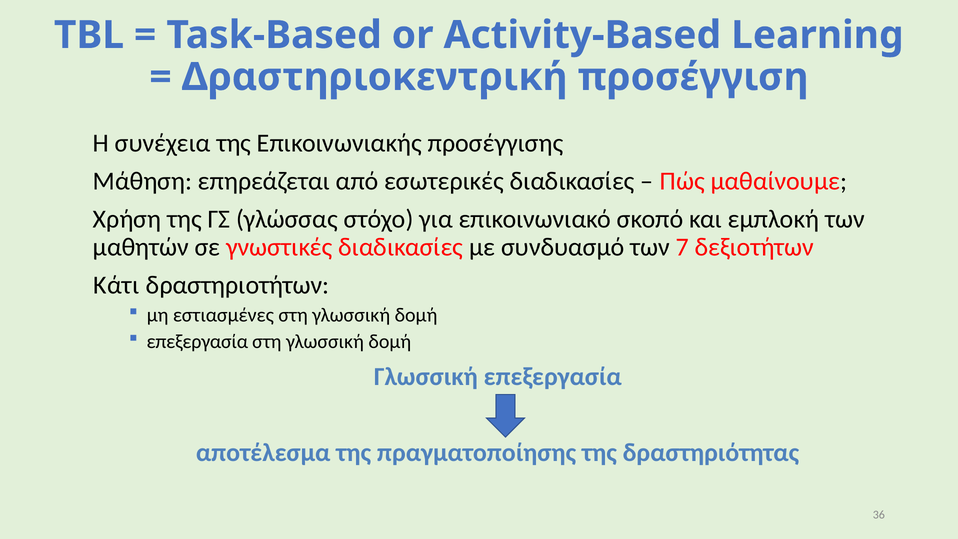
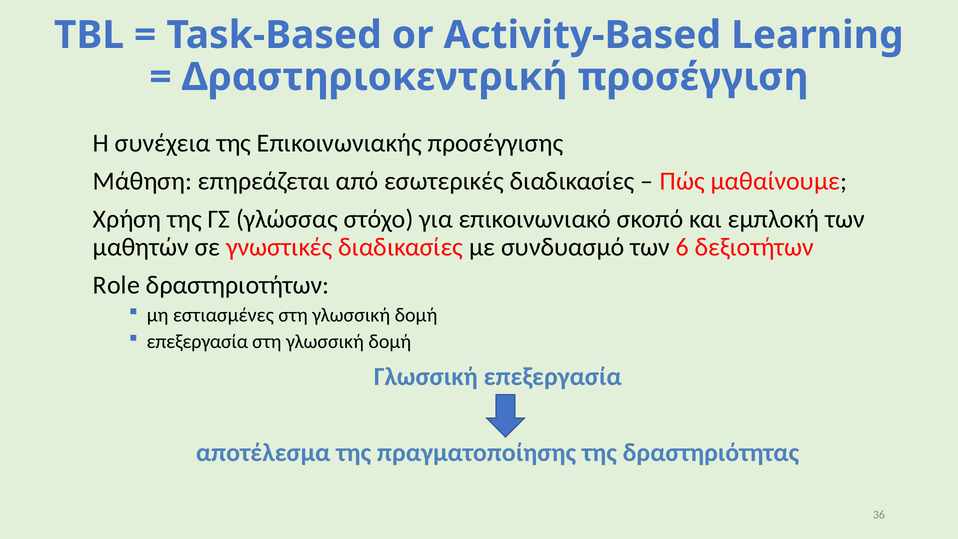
7: 7 -> 6
Κάτι: Κάτι -> Role
